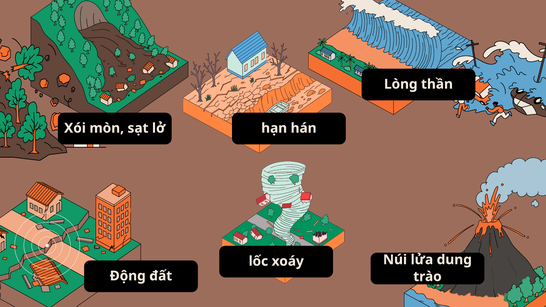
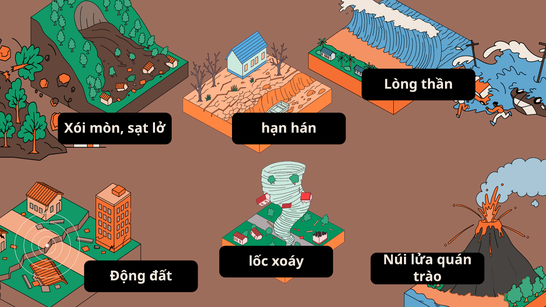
dung: dung -> quán
